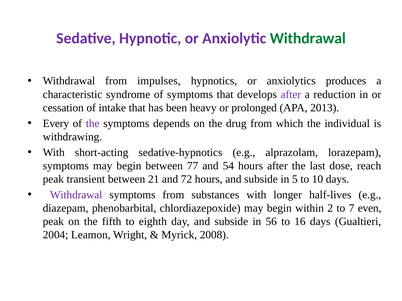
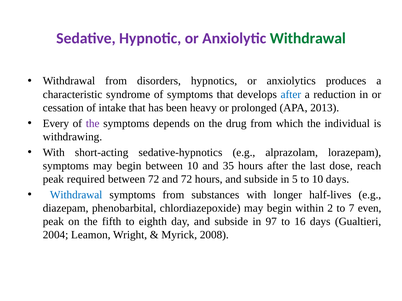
impulses: impulses -> disorders
after at (291, 95) colour: purple -> blue
between 77: 77 -> 10
54: 54 -> 35
transient: transient -> required
between 21: 21 -> 72
Withdrawal at (76, 195) colour: purple -> blue
56: 56 -> 97
